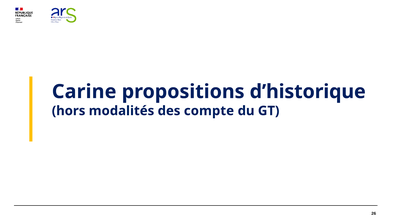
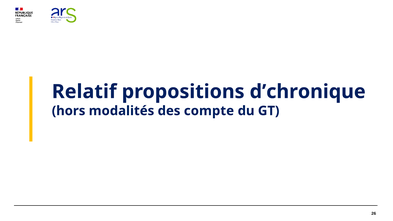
Carine: Carine -> Relatif
d’historique: d’historique -> d’chronique
